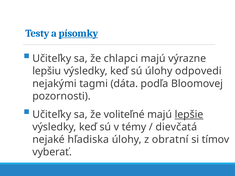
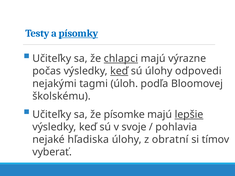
chlapci underline: none -> present
lepšiu: lepšiu -> počas
keď at (119, 71) underline: none -> present
dáta: dáta -> úloh
pozornosti: pozornosti -> školskému
voliteľné: voliteľné -> písomke
témy: témy -> svoje
dievčatá: dievčatá -> pohlavia
